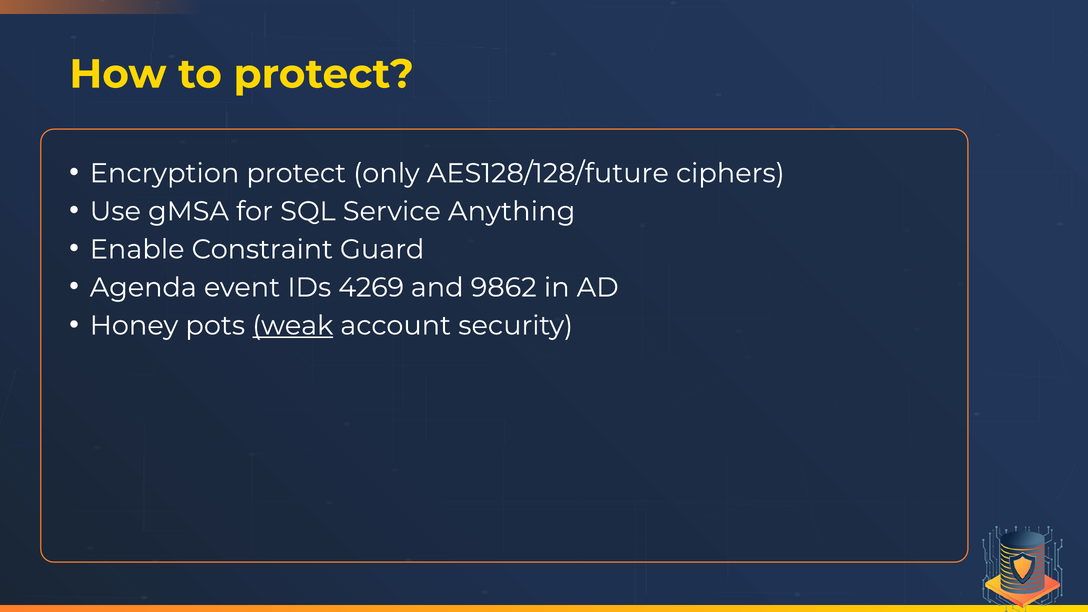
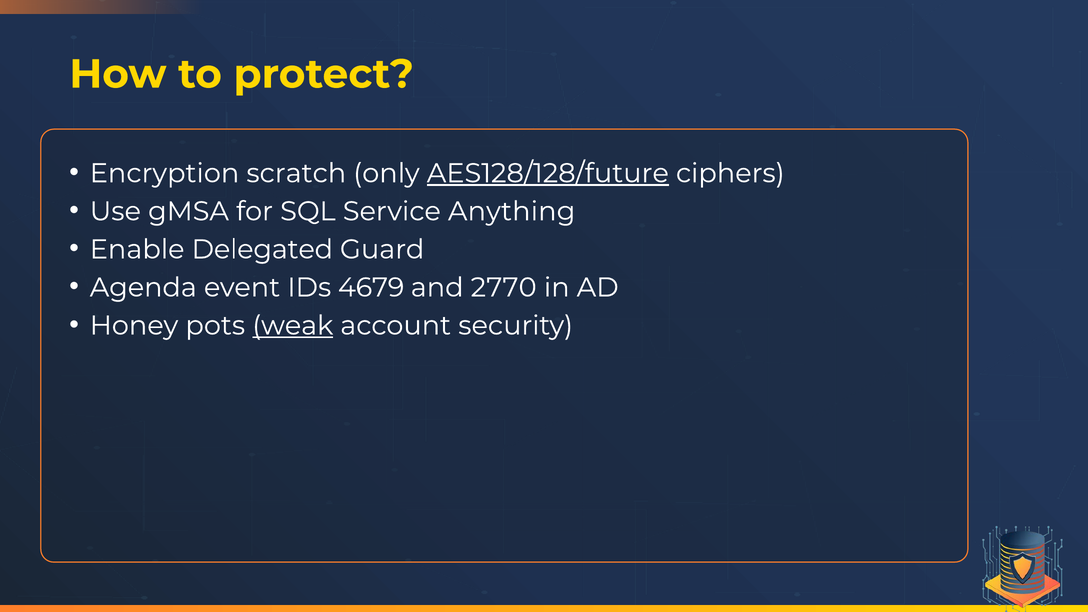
Encryption protect: protect -> scratch
AES128/128/future underline: none -> present
Constraint: Constraint -> Delegated
4269: 4269 -> 4679
9862: 9862 -> 2770
